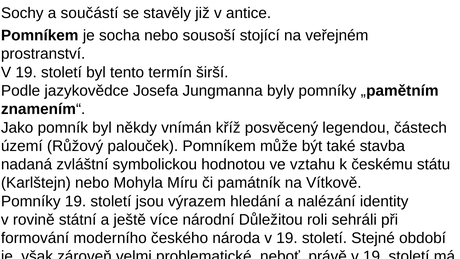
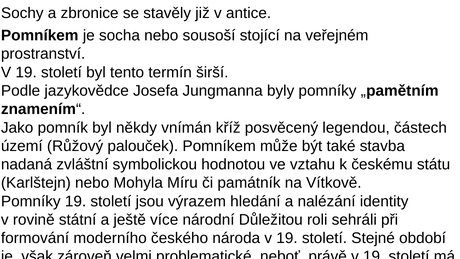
součástí: součástí -> zbronice
